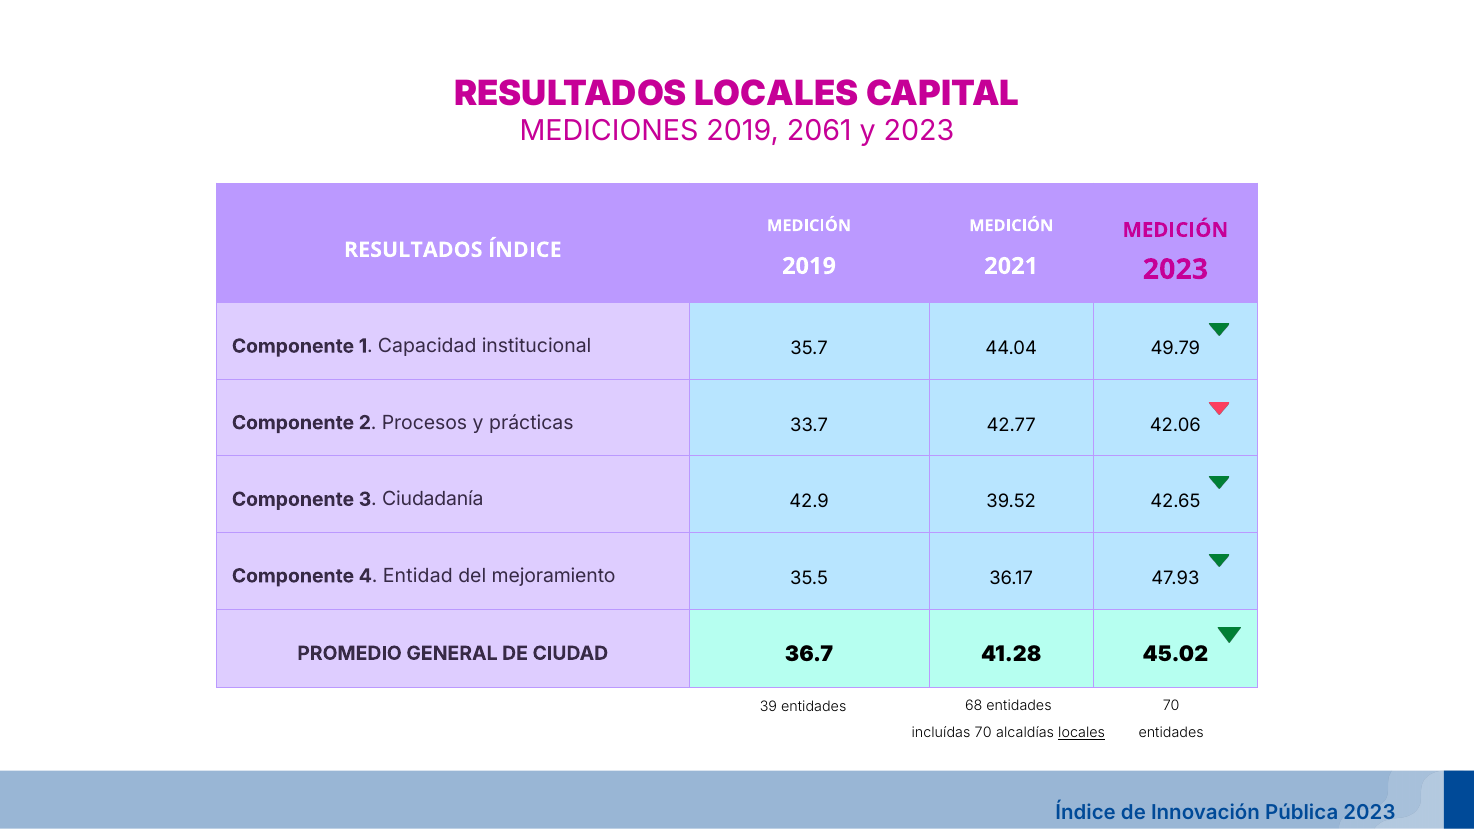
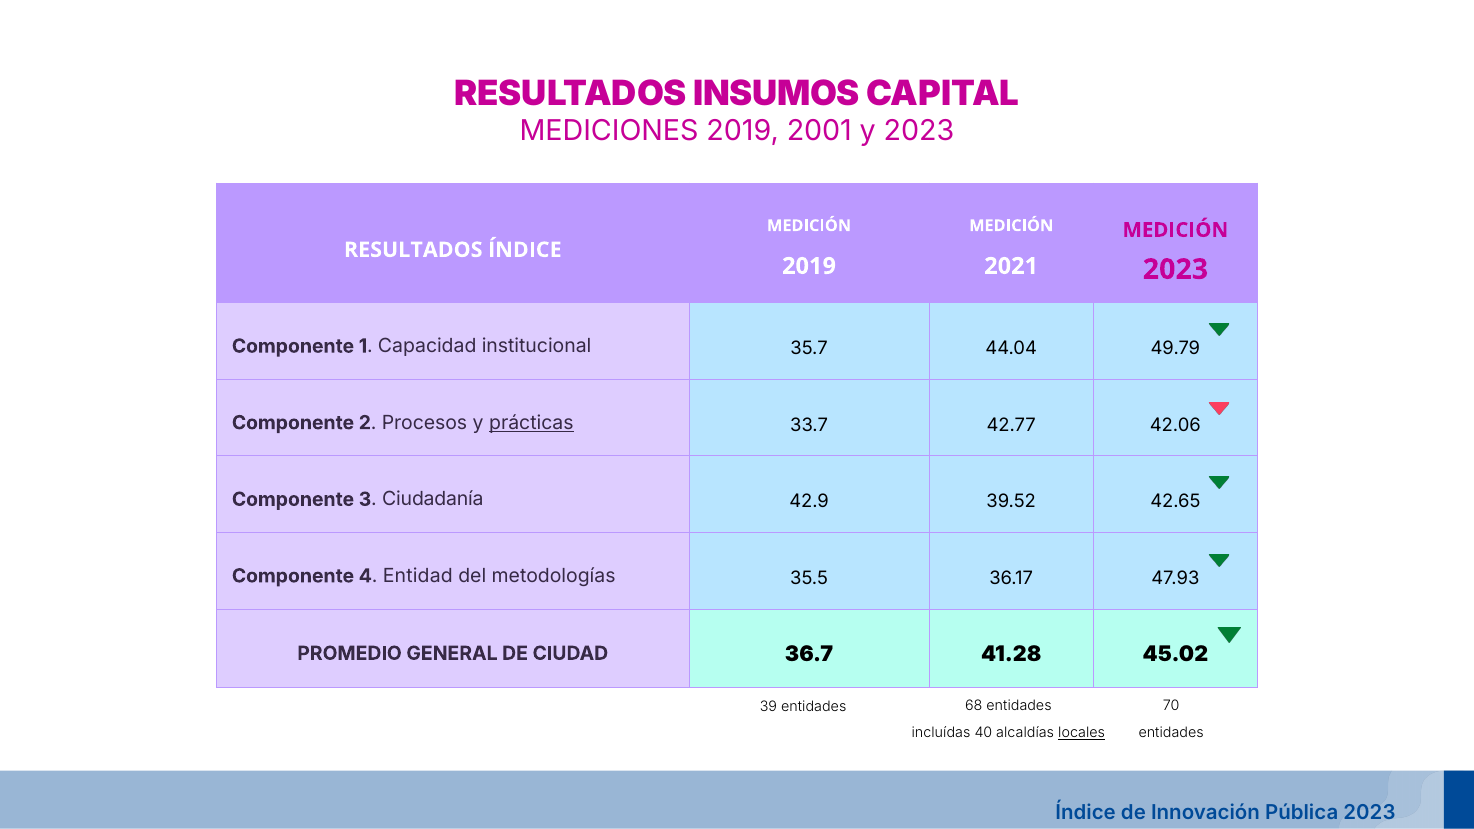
RESULTADOS LOCALES: LOCALES -> INSUMOS
2061: 2061 -> 2001
prácticas underline: none -> present
mejoramiento: mejoramiento -> metodologías
incluídas 70: 70 -> 40
